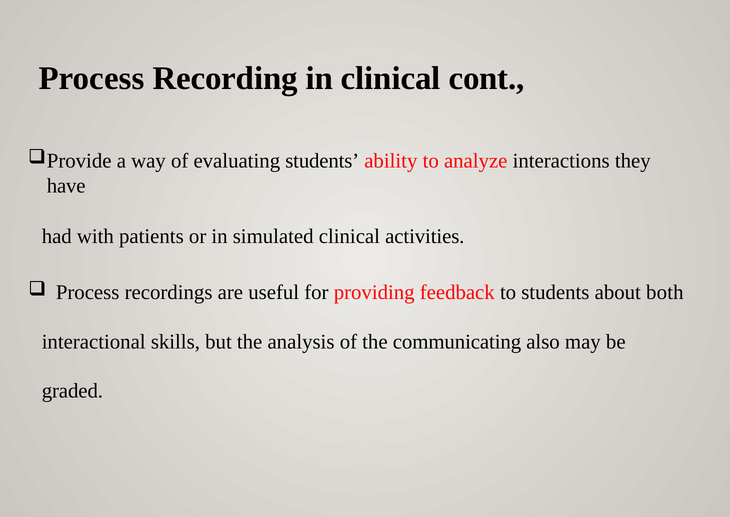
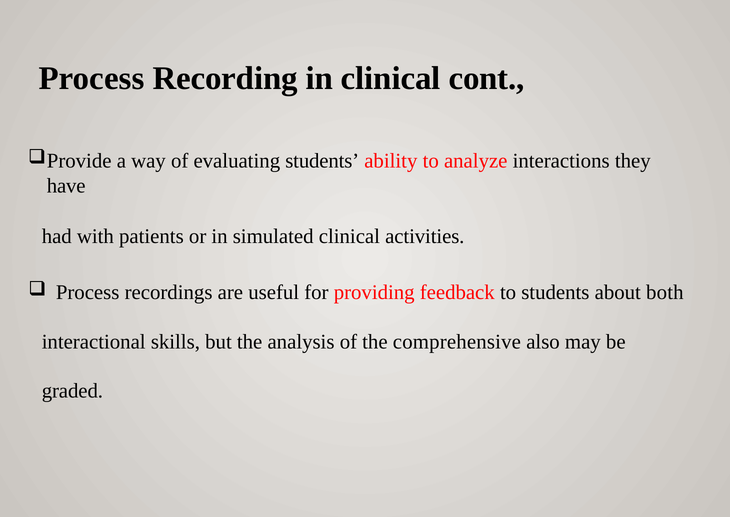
communicating: communicating -> comprehensive
